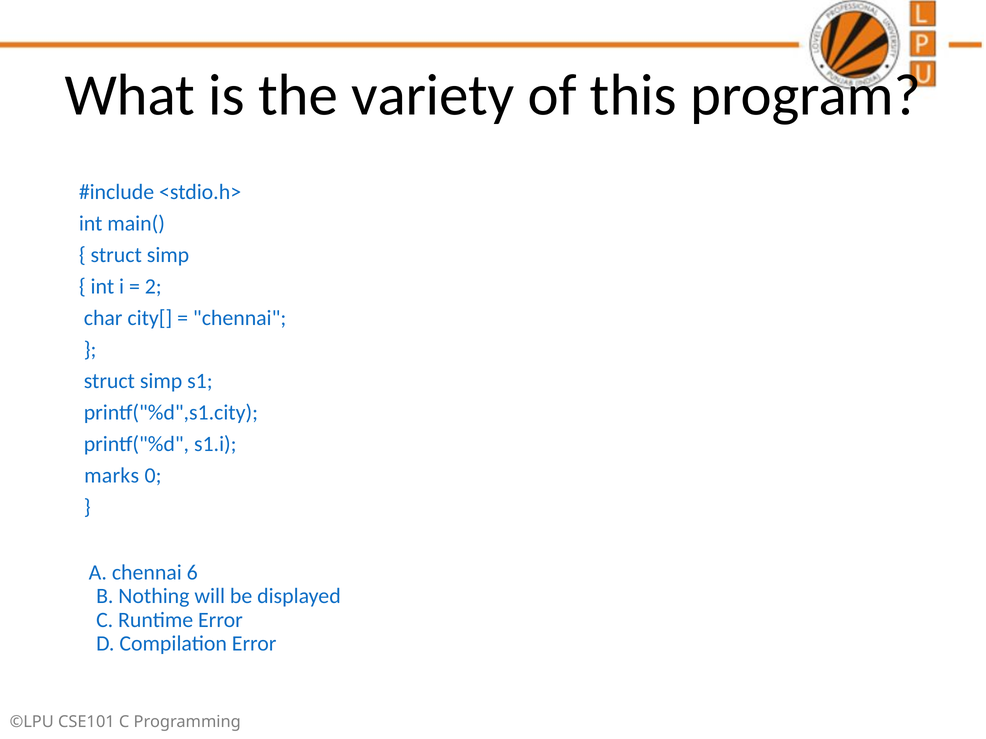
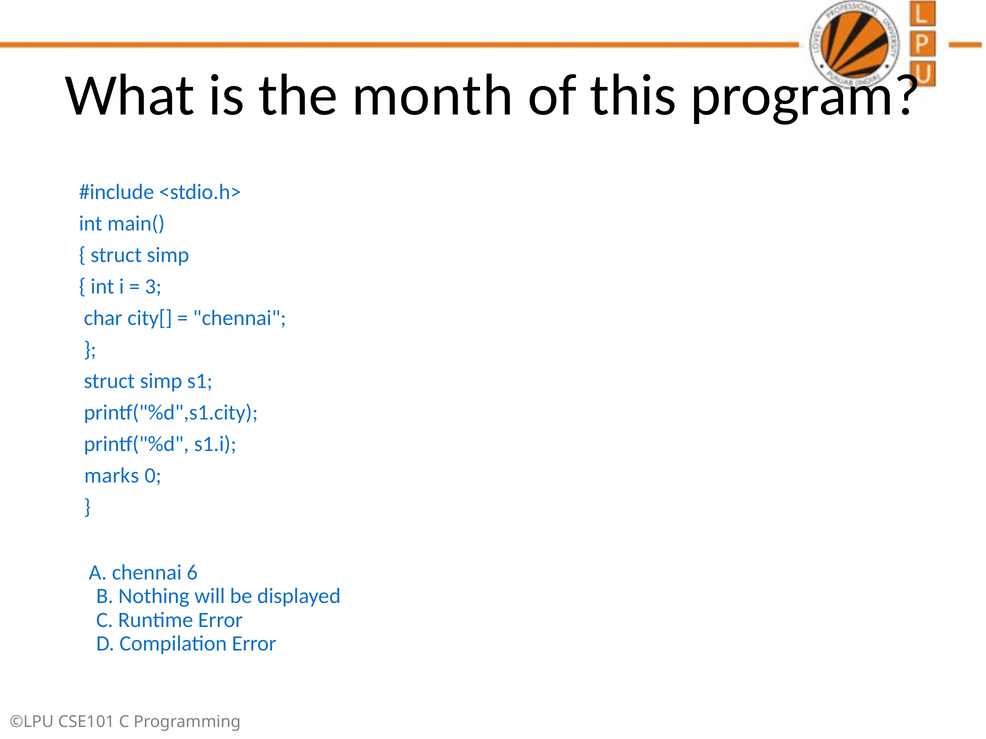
variety: variety -> month
2: 2 -> 3
